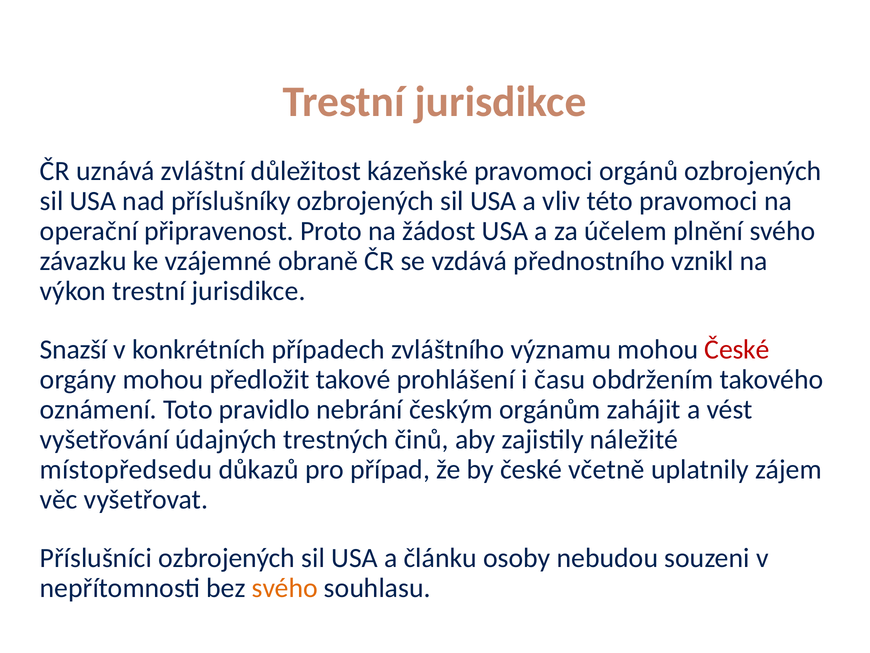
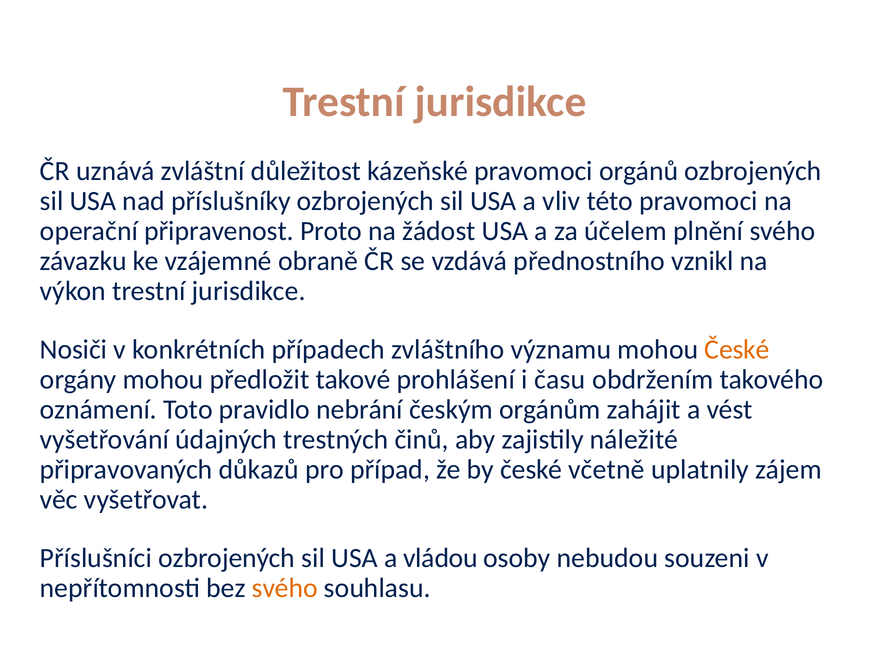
Snazší: Snazší -> Nosiči
České at (737, 349) colour: red -> orange
místopředsedu: místopředsedu -> připravovaných
článku: článku -> vládou
